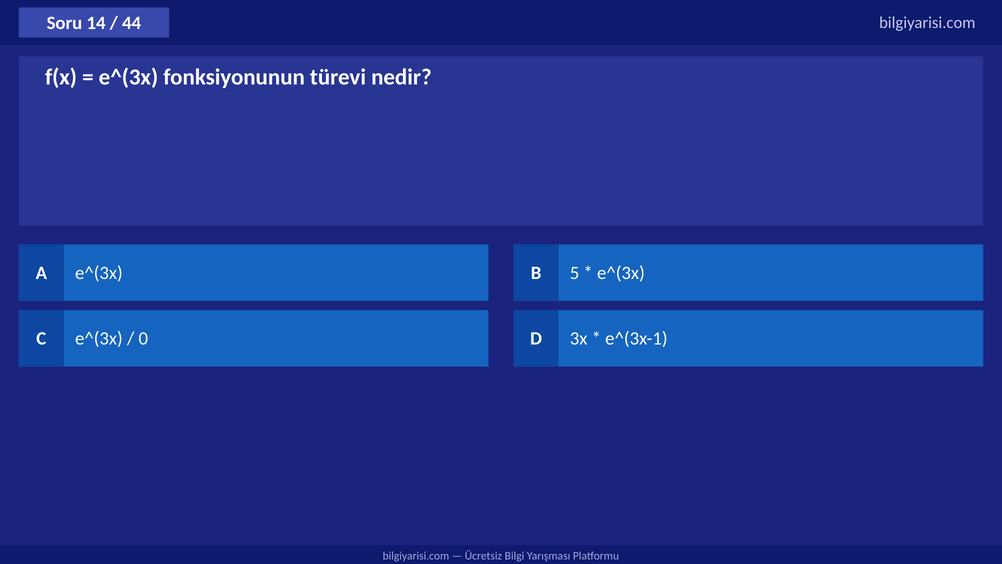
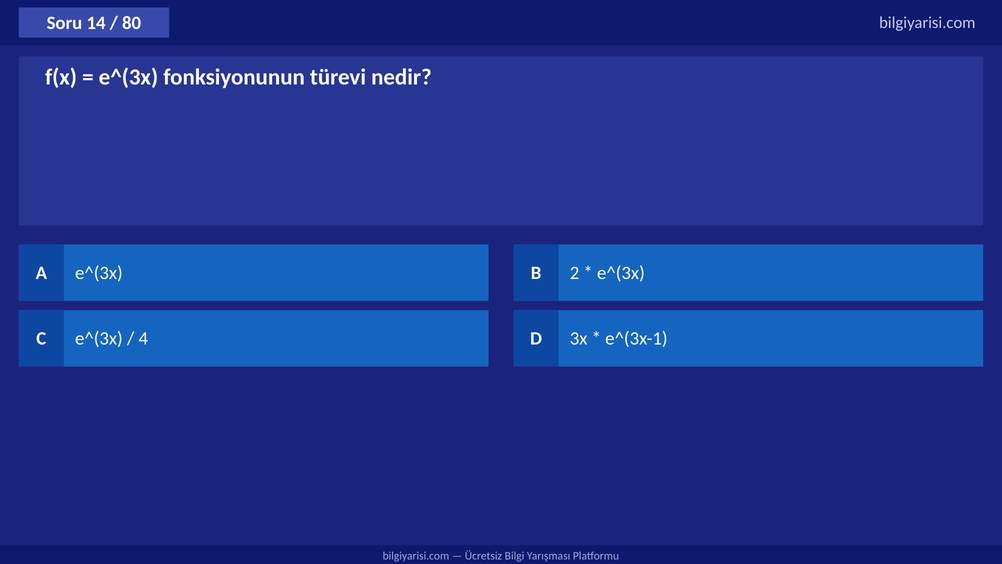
44: 44 -> 80
5: 5 -> 2
0: 0 -> 4
